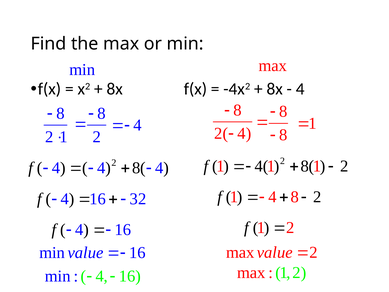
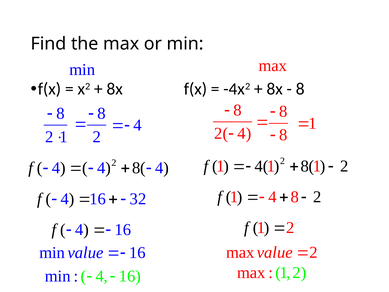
4 at (300, 89): 4 -> 8
